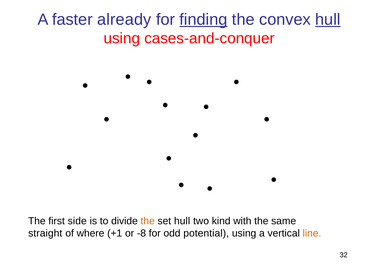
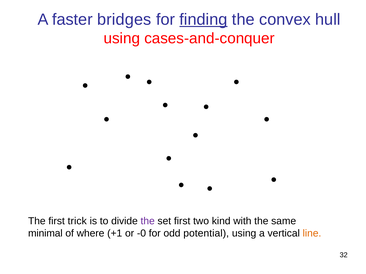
already: already -> bridges
hull at (328, 20) underline: present -> none
side: side -> trick
the at (148, 222) colour: orange -> purple
set hull: hull -> first
straight: straight -> minimal
-8: -8 -> -0
